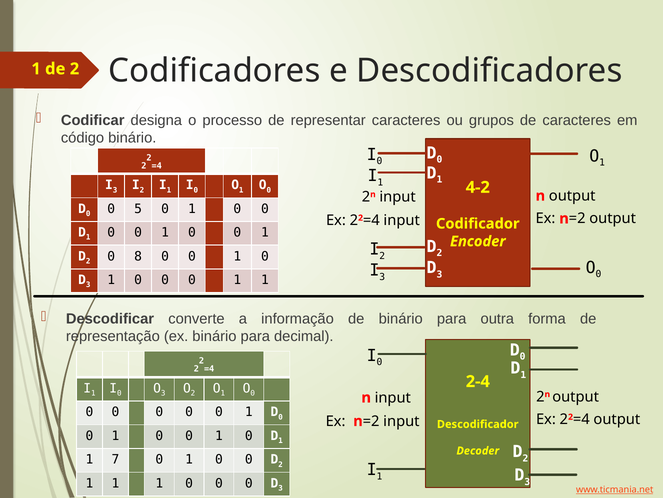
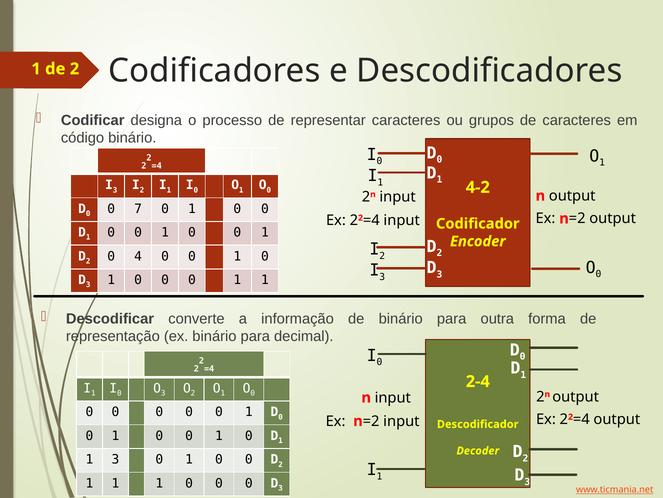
5: 5 -> 7
8: 8 -> 4
1 7: 7 -> 3
